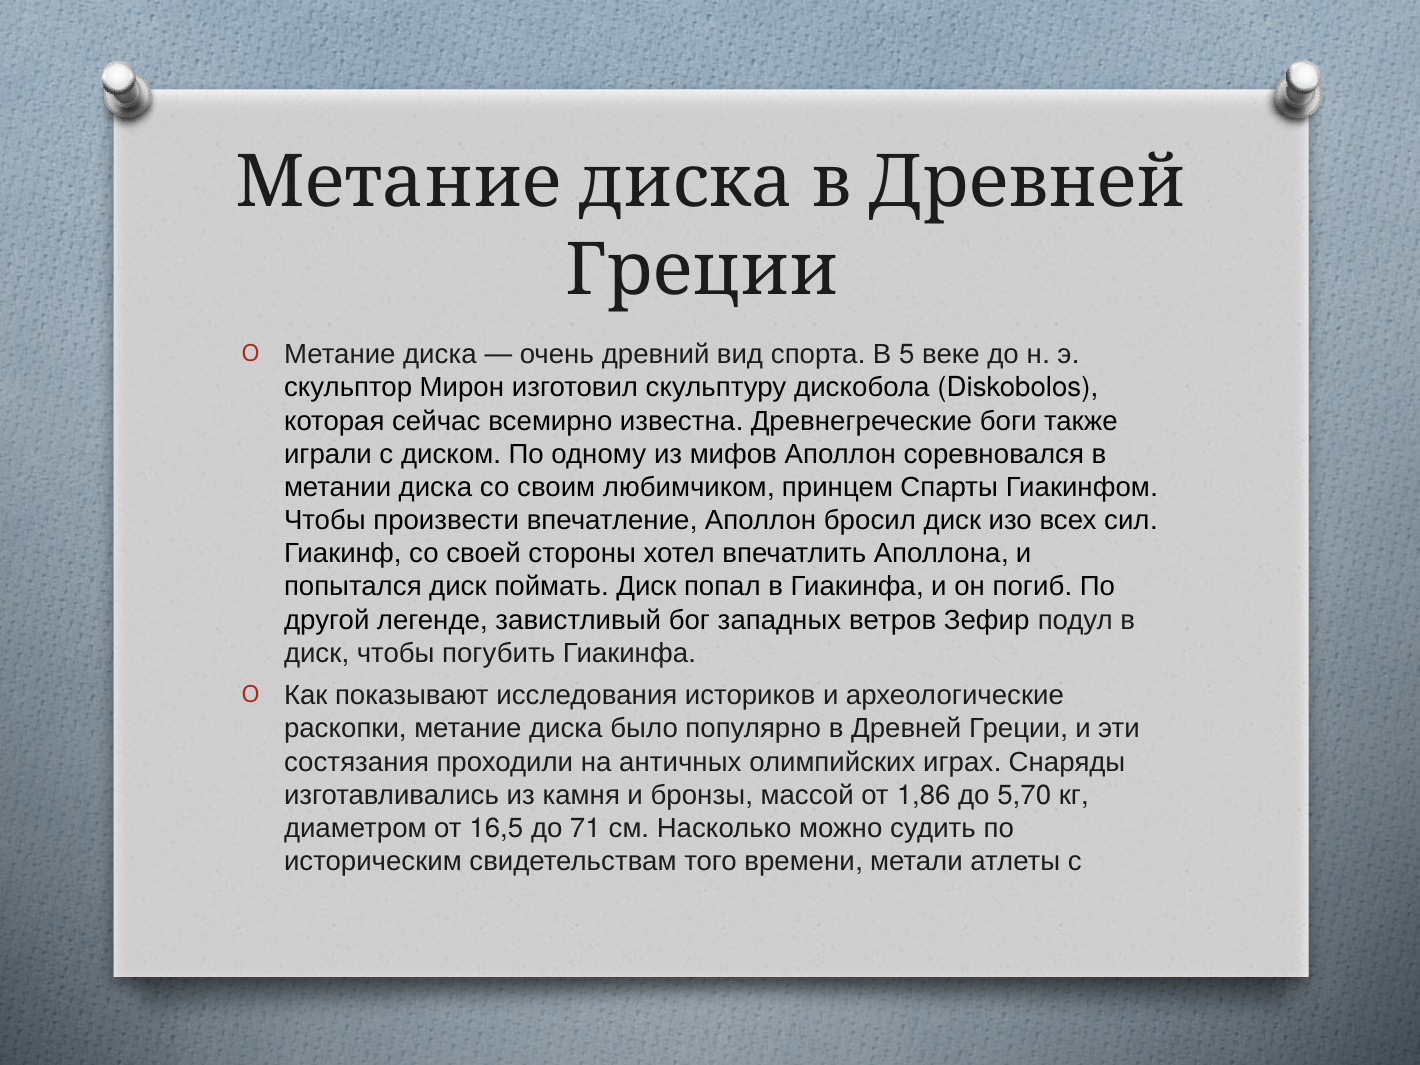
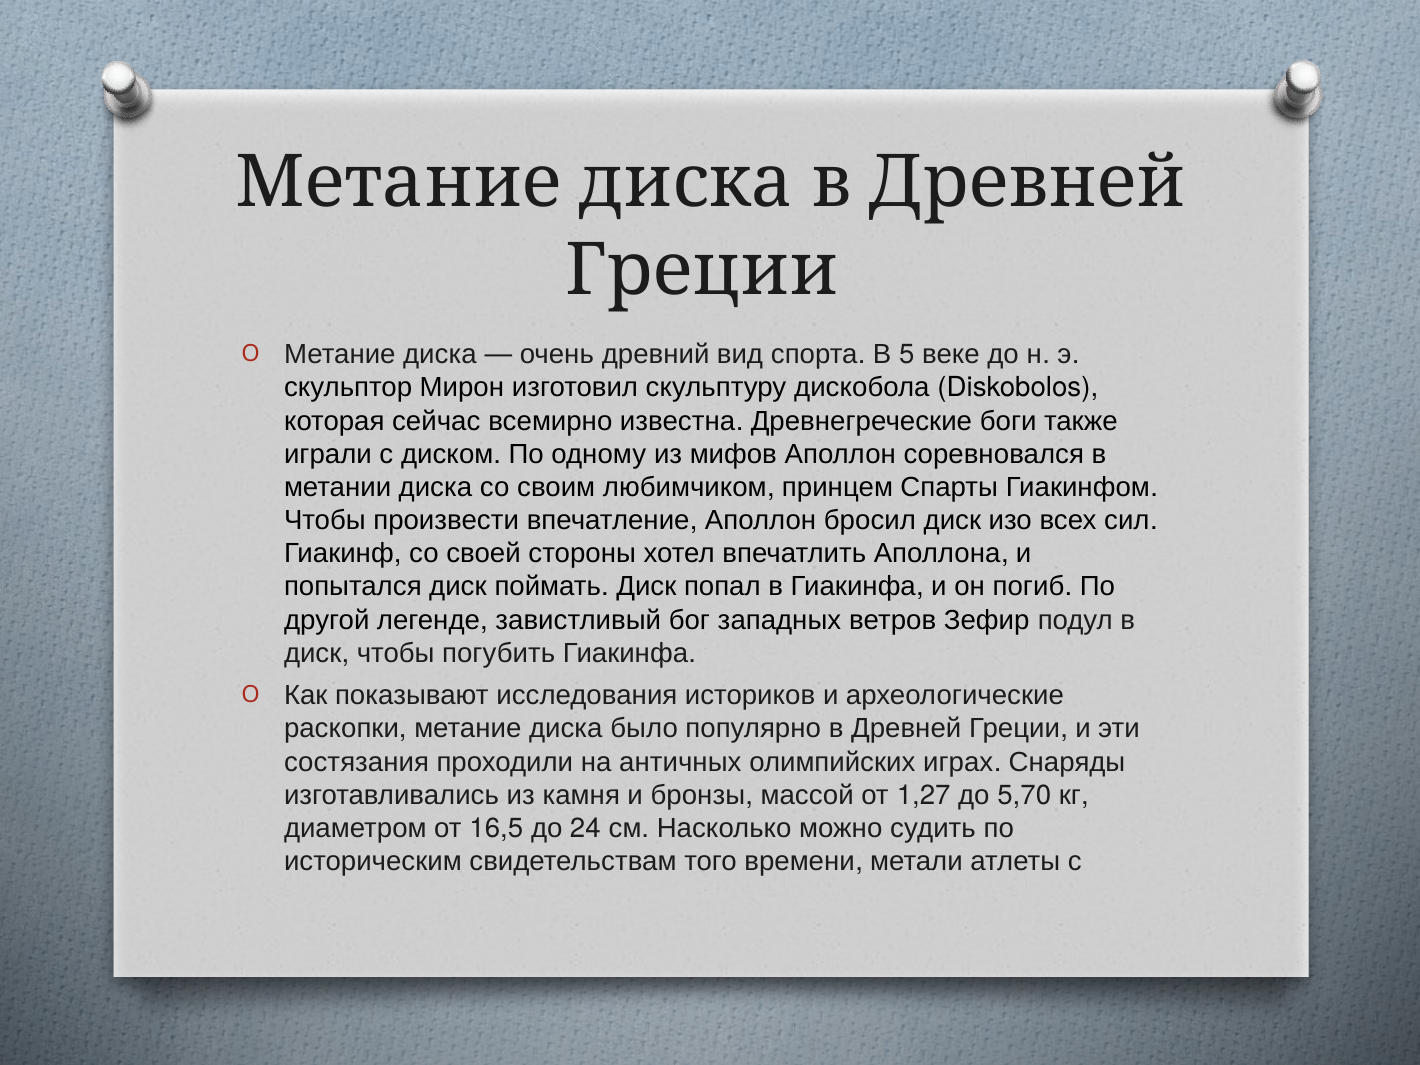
1,86: 1,86 -> 1,27
71: 71 -> 24
